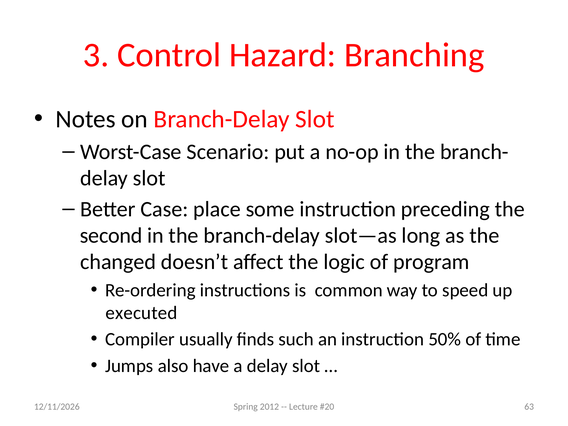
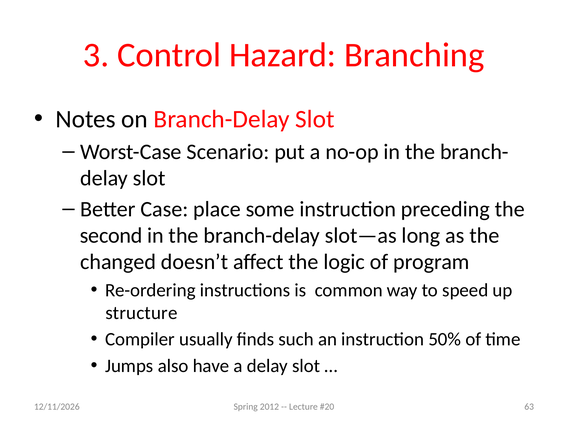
executed: executed -> structure
